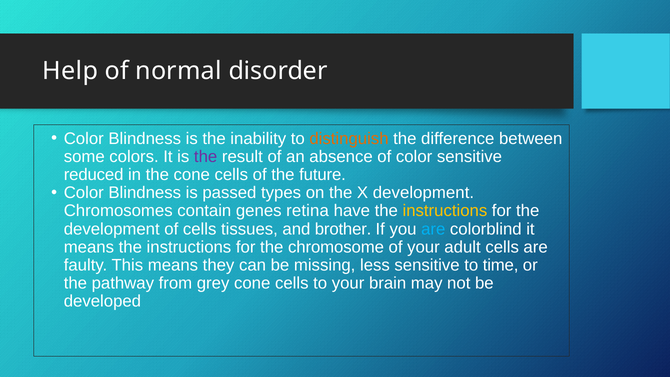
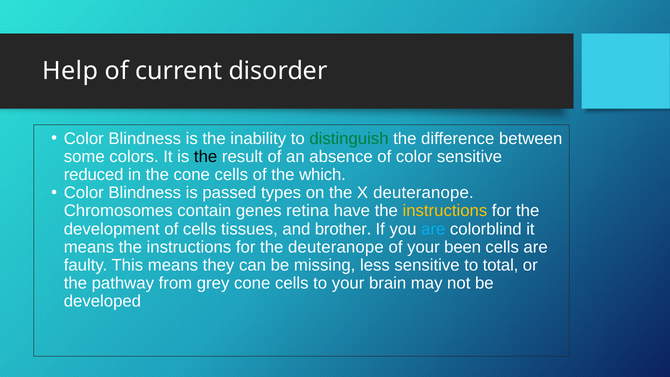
normal: normal -> current
distinguish colour: orange -> green
the at (206, 157) colour: purple -> black
future: future -> which
X development: development -> deuteranope
the chromosome: chromosome -> deuteranope
adult: adult -> been
time: time -> total
